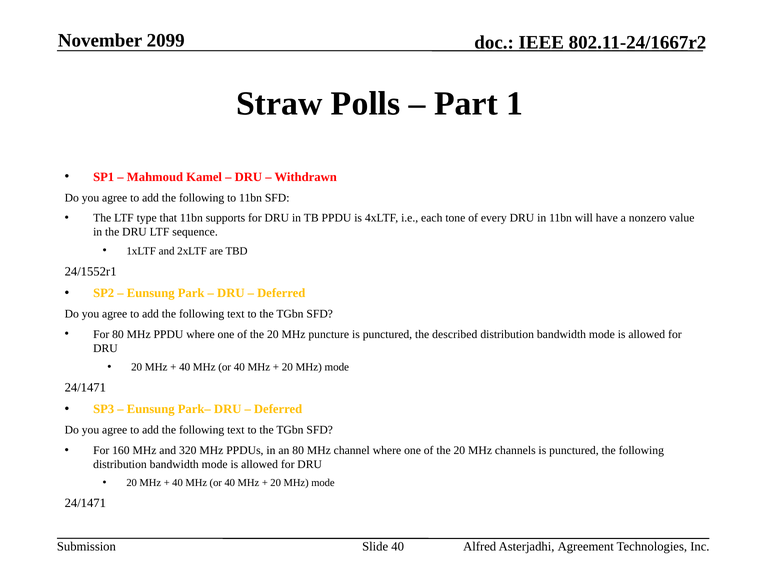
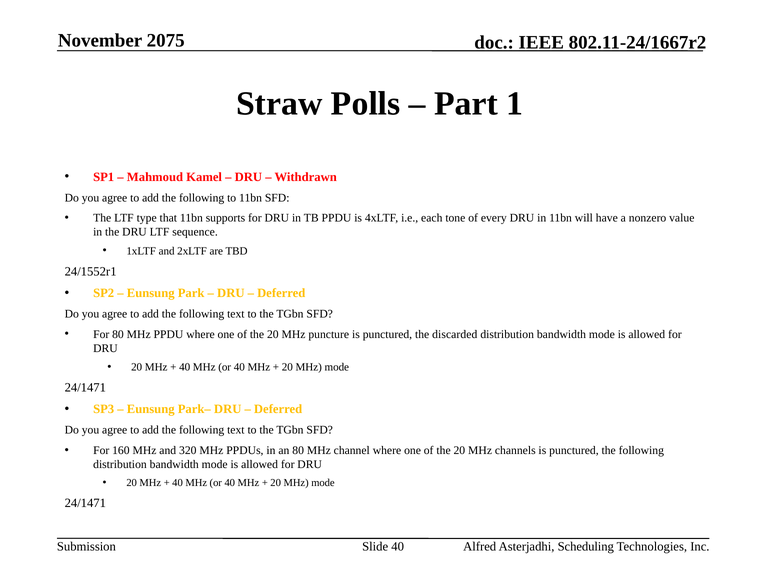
2099: 2099 -> 2075
described: described -> discarded
Agreement: Agreement -> Scheduling
